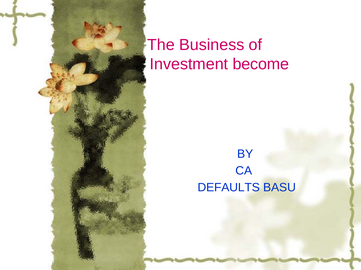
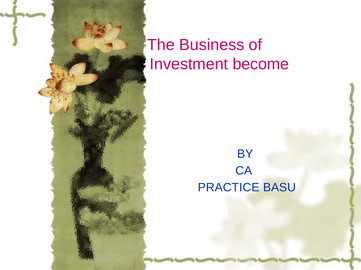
DEFAULTS: DEFAULTS -> PRACTICE
